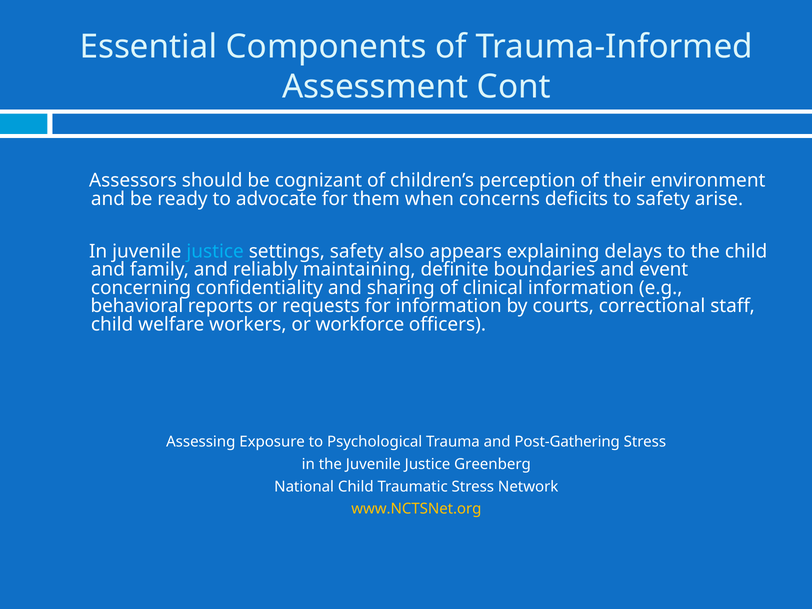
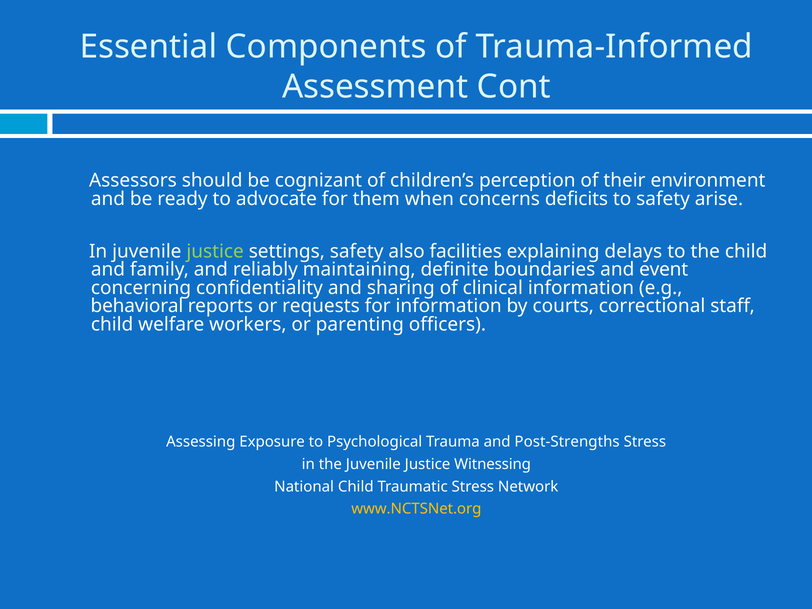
justice at (215, 251) colour: light blue -> light green
appears: appears -> facilities
workforce: workforce -> parenting
Post-Gathering: Post-Gathering -> Post-Strengths
Greenberg: Greenberg -> Witnessing
